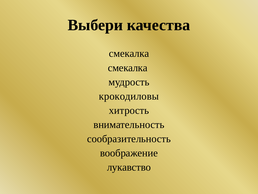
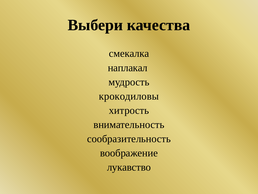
смекалка at (128, 68): смекалка -> наплакал
